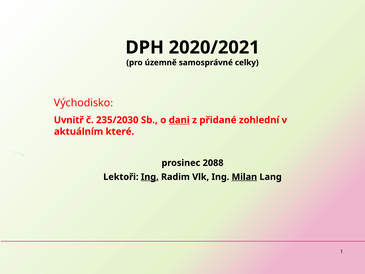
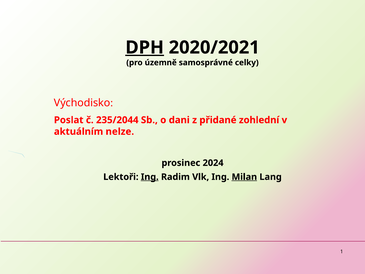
DPH underline: none -> present
Uvnitř: Uvnitř -> Poslat
235/2030: 235/2030 -> 235/2044
dani underline: present -> none
které: které -> nelze
2088: 2088 -> 2024
